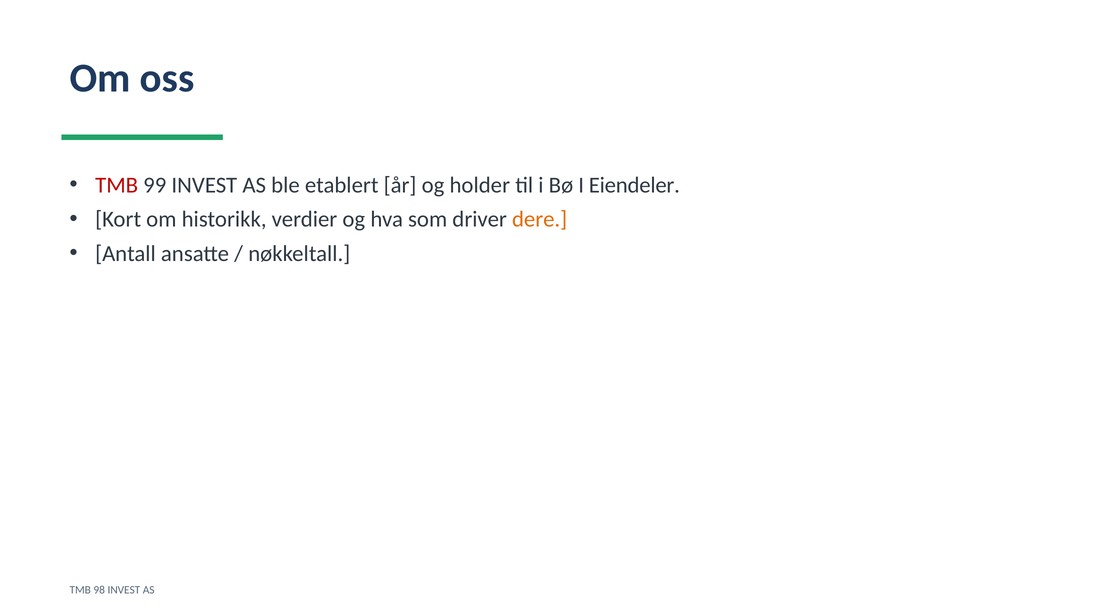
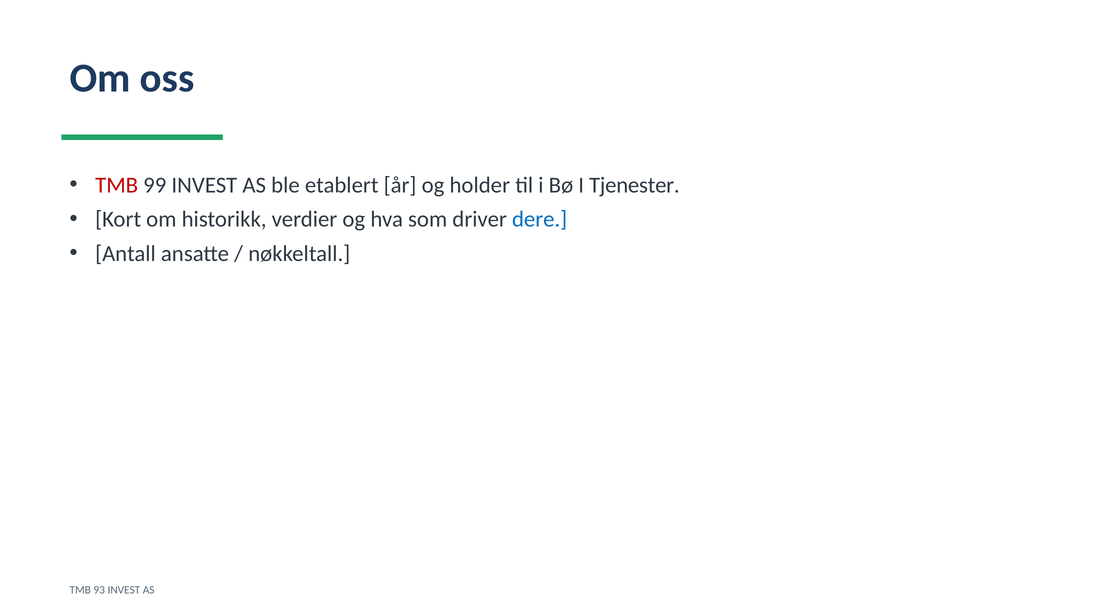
Eiendeler: Eiendeler -> Tjenester
dere colour: orange -> blue
98: 98 -> 93
